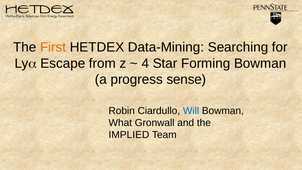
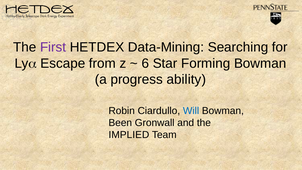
First colour: orange -> purple
4: 4 -> 6
sense: sense -> ability
What: What -> Been
